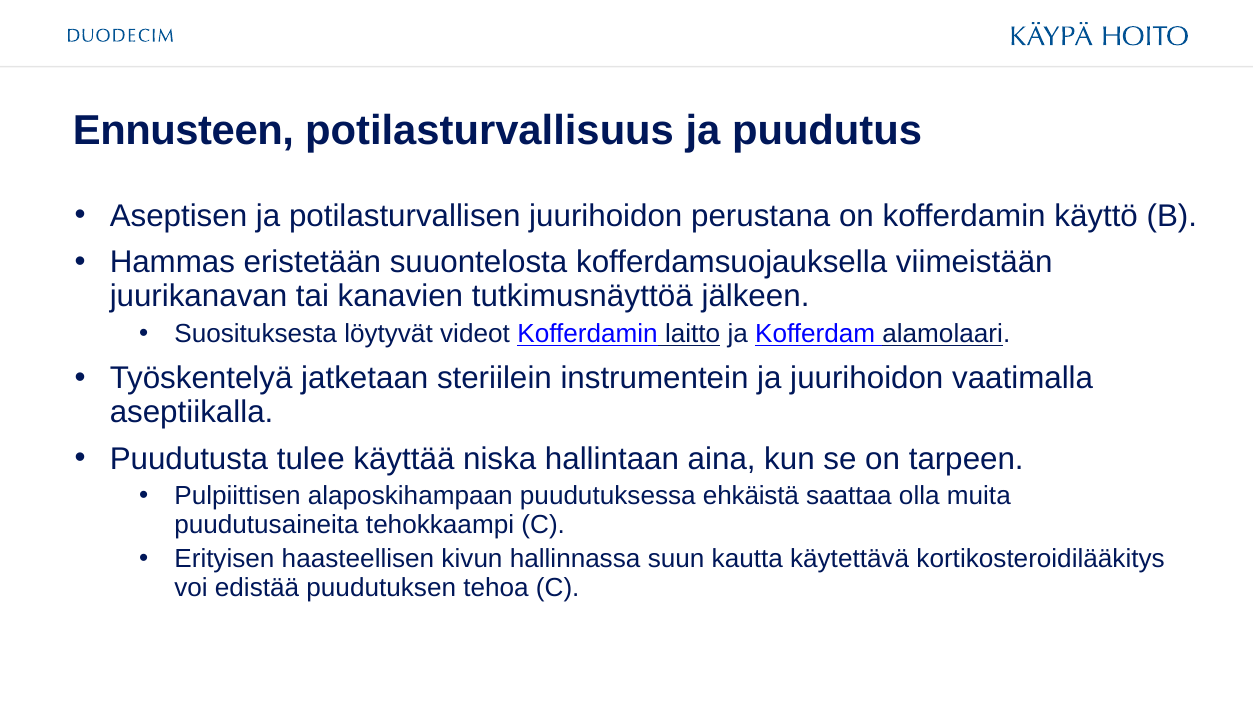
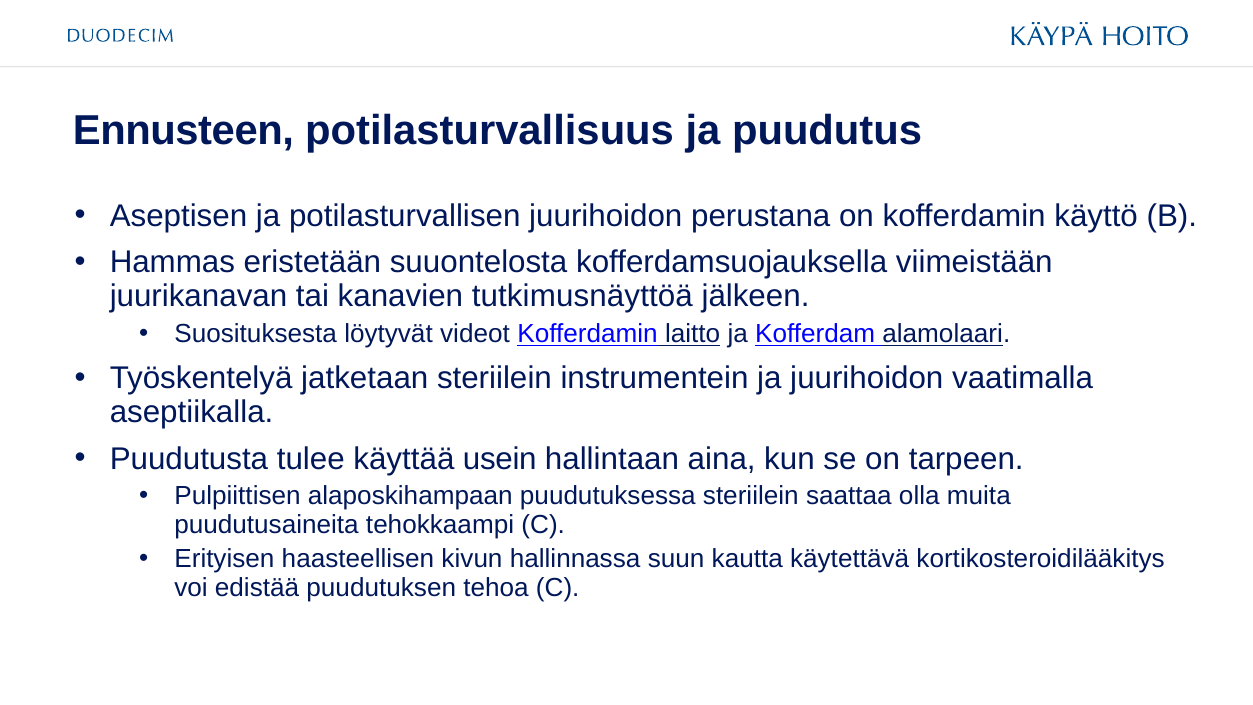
niska: niska -> usein
puudutuksessa ehkäistä: ehkäistä -> steriilein
